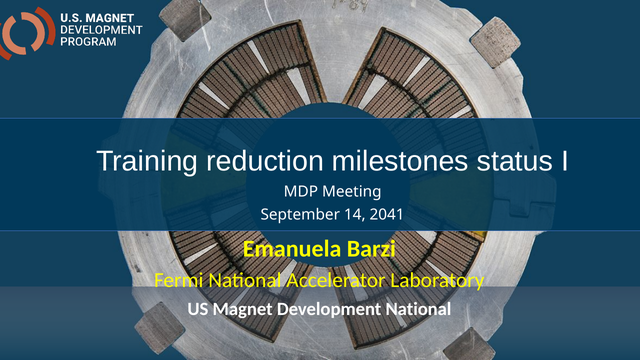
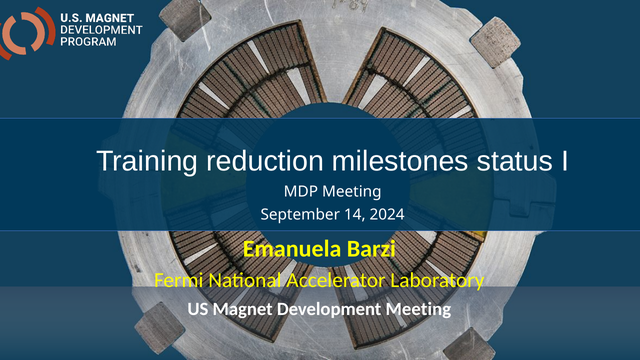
2041: 2041 -> 2024
Development National: National -> Meeting
